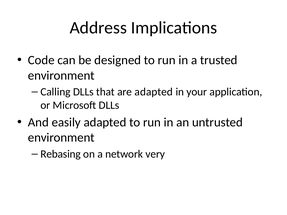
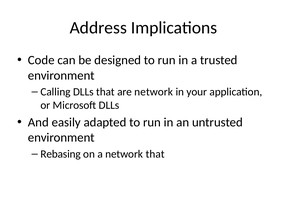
are adapted: adapted -> network
network very: very -> that
